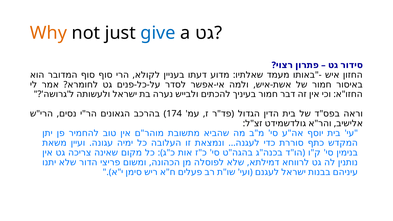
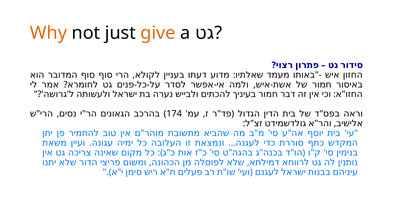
give colour: blue -> orange
